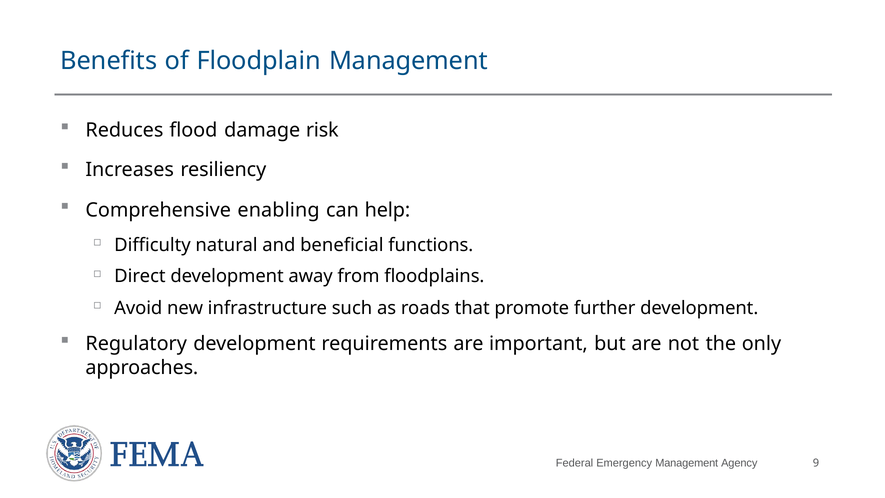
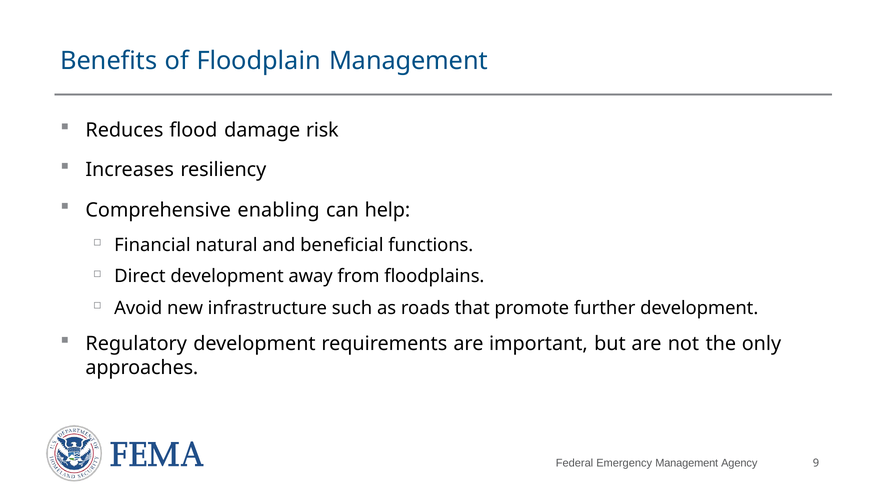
Difficulty: Difficulty -> Financial
